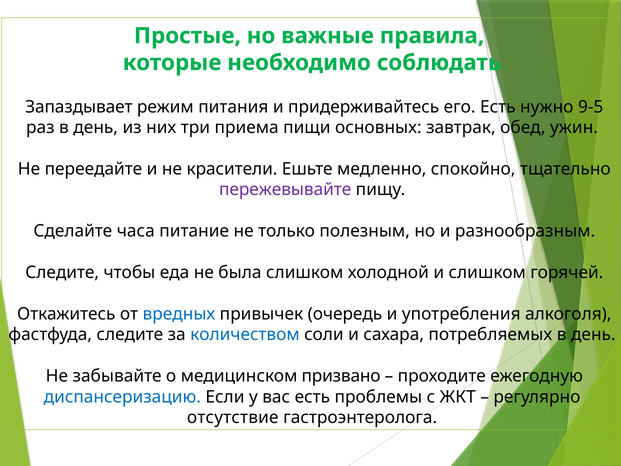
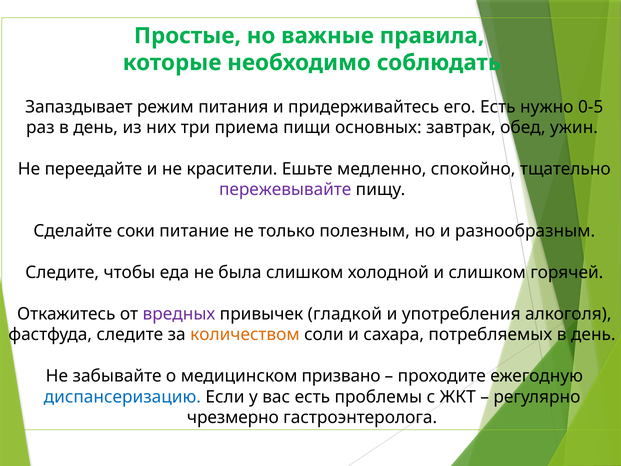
9-5: 9-5 -> 0-5
часа: часа -> соки
вредных colour: blue -> purple
очередь: очередь -> гладкой
количеством colour: blue -> orange
отсутствие: отсутствие -> чрезмерно
